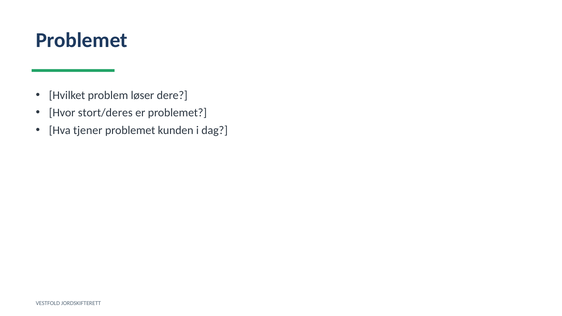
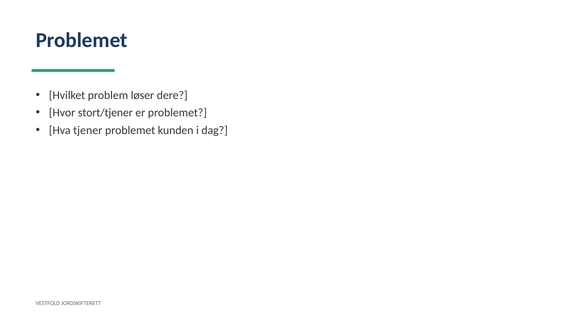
stort/deres: stort/deres -> stort/tjener
